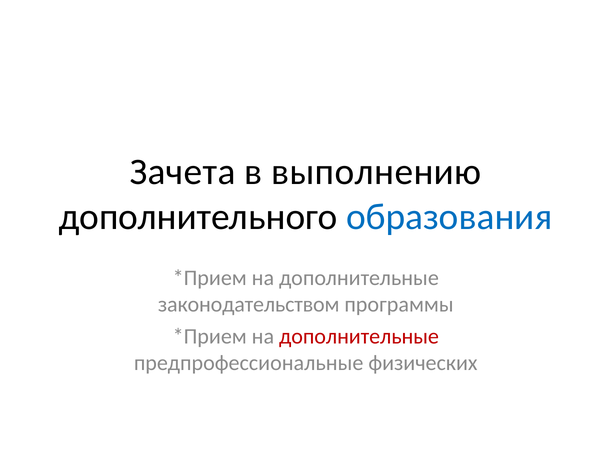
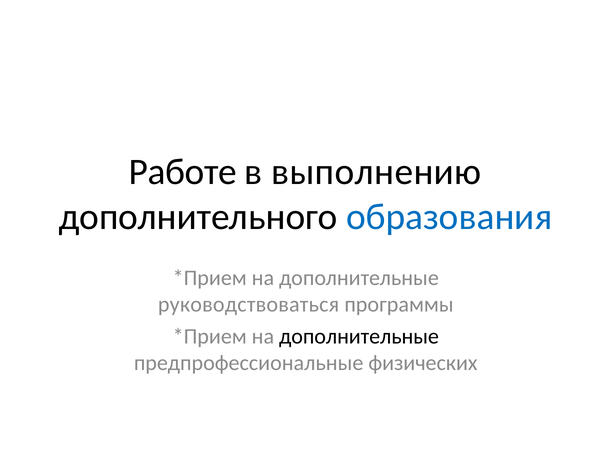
Зачета: Зачета -> Работе
законодательством: законодательством -> руководствоваться
дополнительные at (359, 336) colour: red -> black
